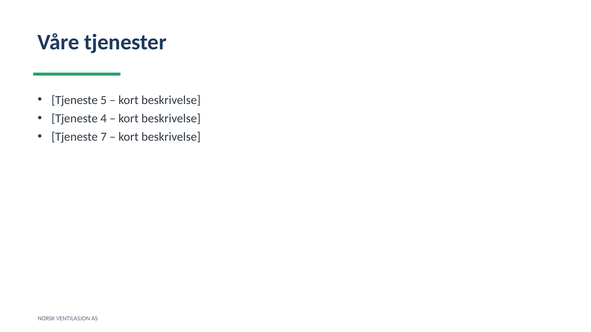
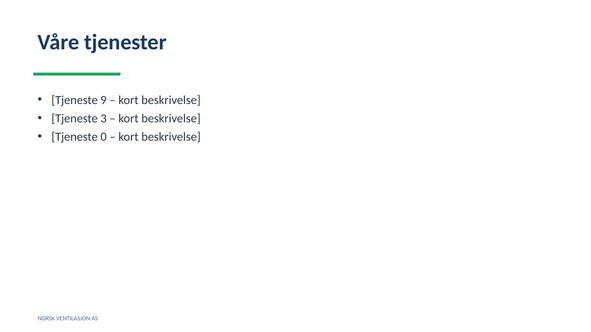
5: 5 -> 9
4: 4 -> 3
7: 7 -> 0
